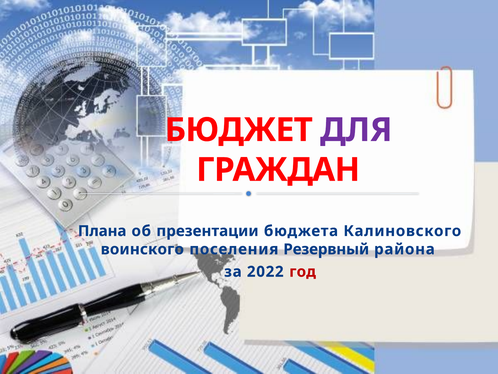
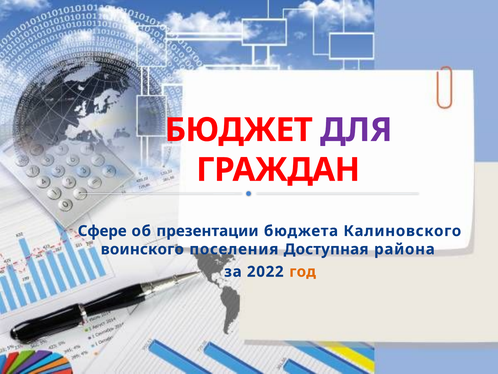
Плана: Плана -> Сфере
Резервный: Резервный -> Доступная
год colour: red -> orange
